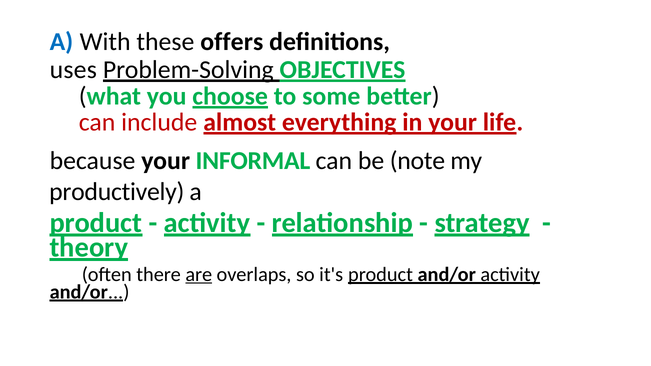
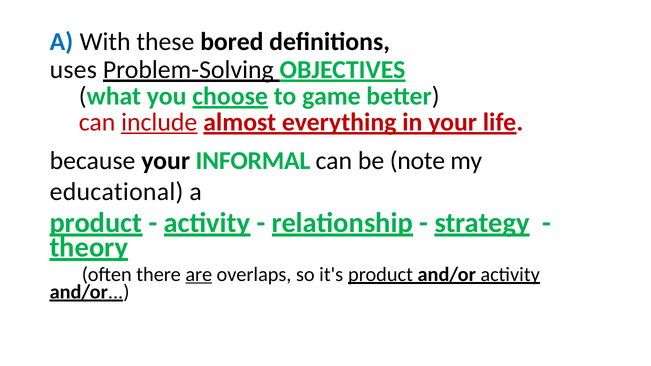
offers: offers -> bored
some: some -> game
include underline: none -> present
productively: productively -> educational
